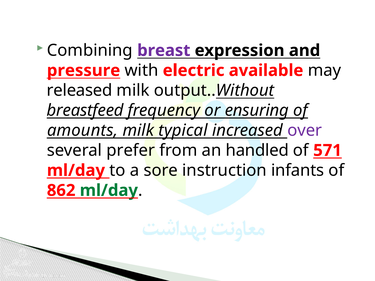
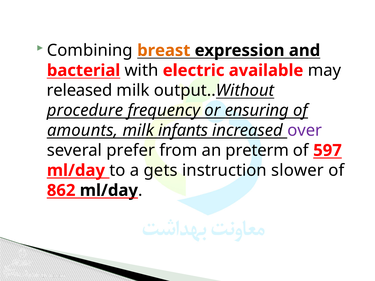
breast colour: purple -> orange
pressure: pressure -> bacterial
breastfeed: breastfeed -> procedure
typical: typical -> infants
handled: handled -> preterm
571: 571 -> 597
sore: sore -> gets
infants: infants -> slower
ml/day at (109, 191) colour: green -> black
